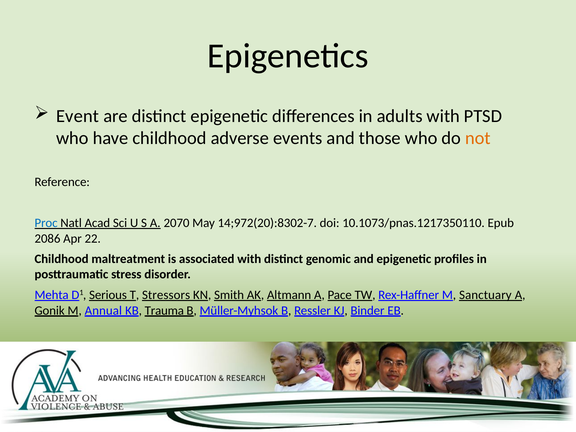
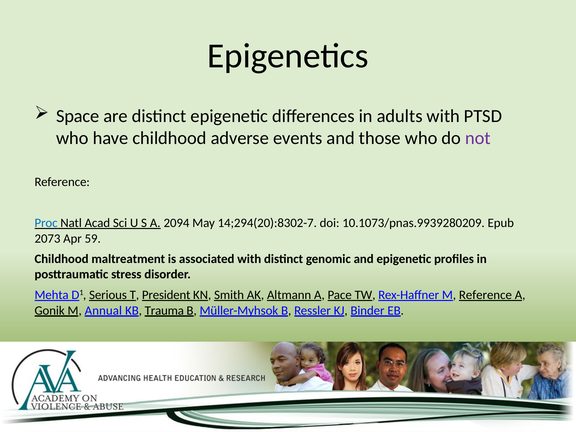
Event: Event -> Space
not colour: orange -> purple
2070: 2070 -> 2094
14;972(20):8302-7: 14;972(20):8302-7 -> 14;294(20):8302-7
10.1073/pnas.1217350110: 10.1073/pnas.1217350110 -> 10.1073/pnas.9939280209
2086: 2086 -> 2073
22: 22 -> 59
Stressors: Stressors -> President
M Sanctuary: Sanctuary -> Reference
